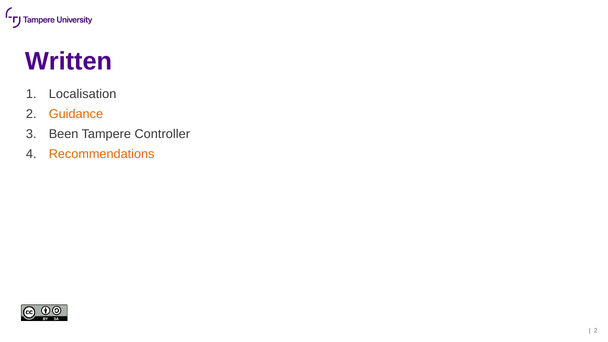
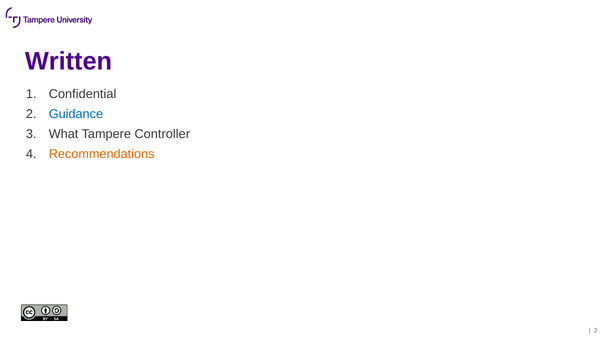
Localisation: Localisation -> Confidential
Guidance colour: orange -> blue
Been: Been -> What
